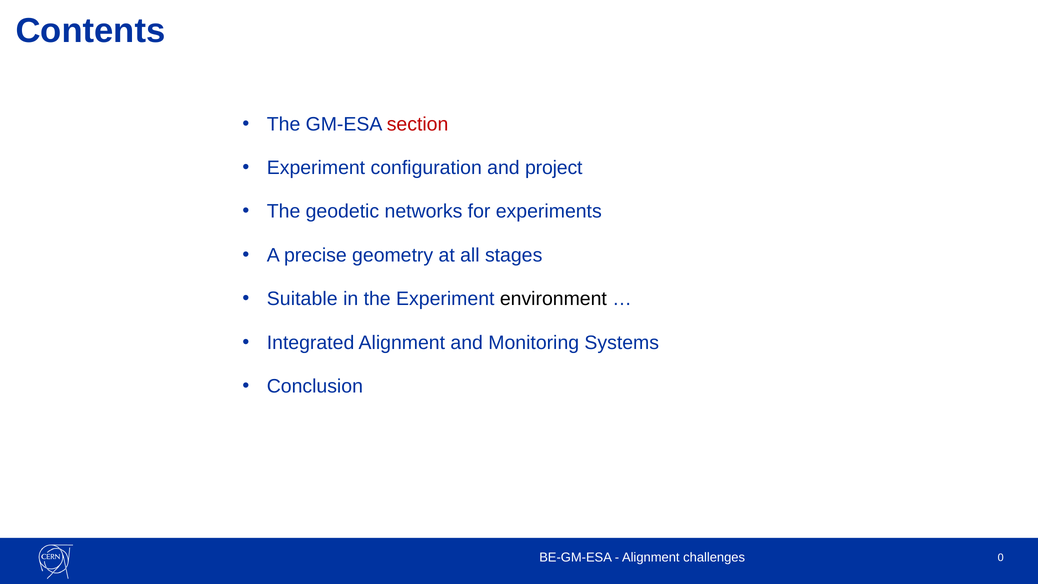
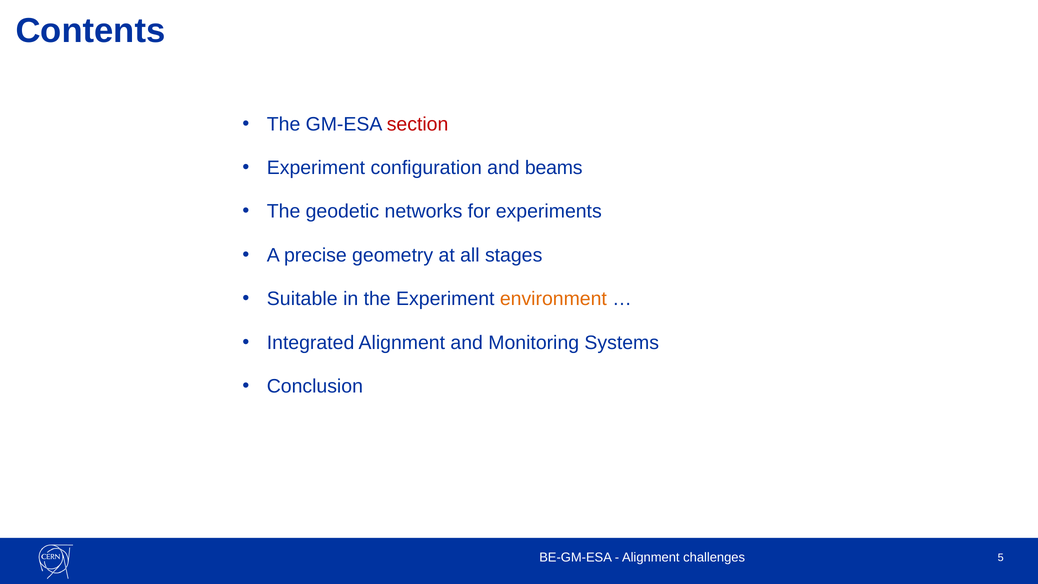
project: project -> beams
environment colour: black -> orange
0: 0 -> 5
